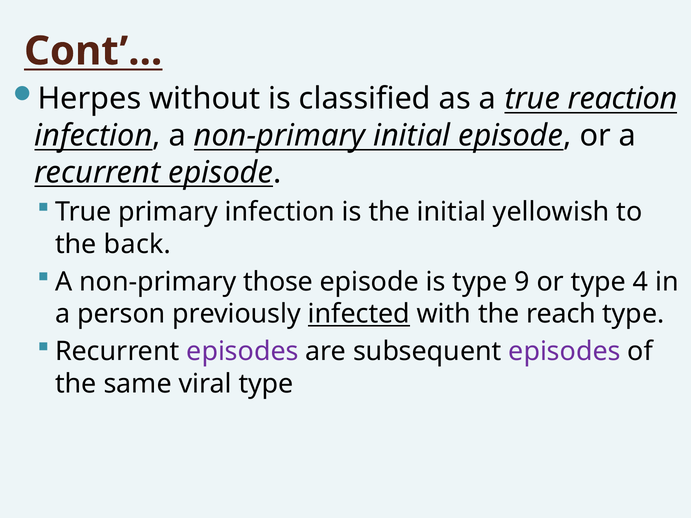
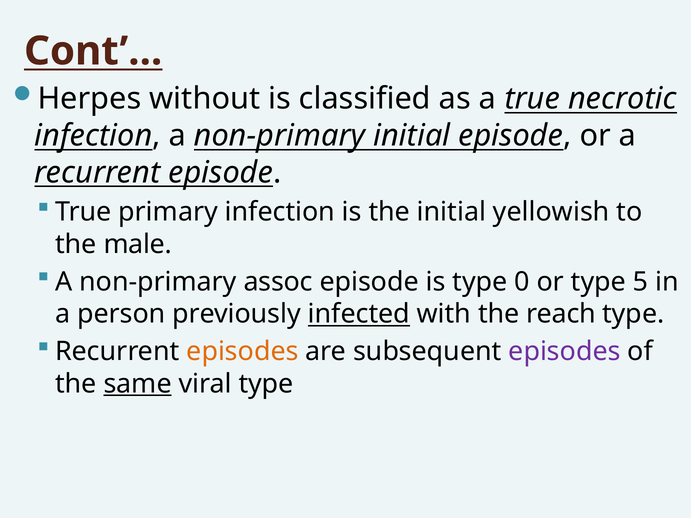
reaction: reaction -> necrotic
back: back -> male
those: those -> assoc
9: 9 -> 0
4: 4 -> 5
episodes at (242, 352) colour: purple -> orange
same underline: none -> present
